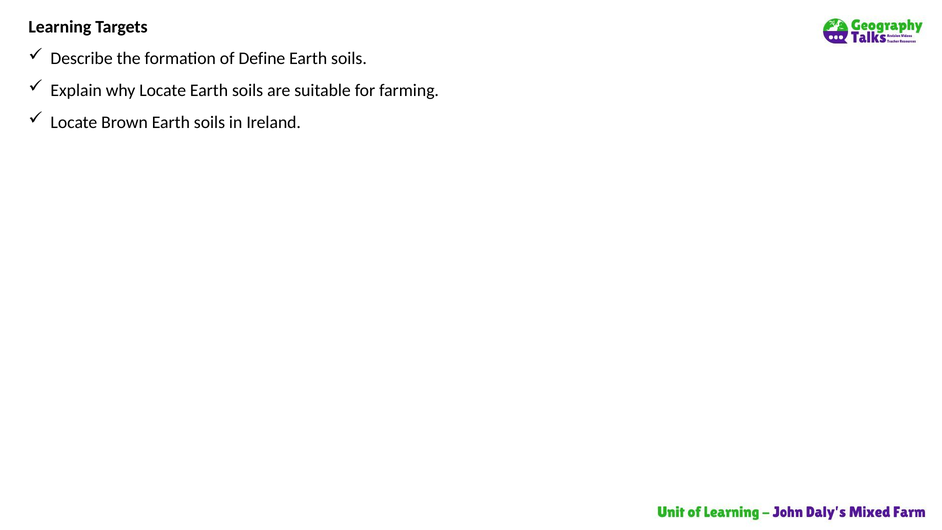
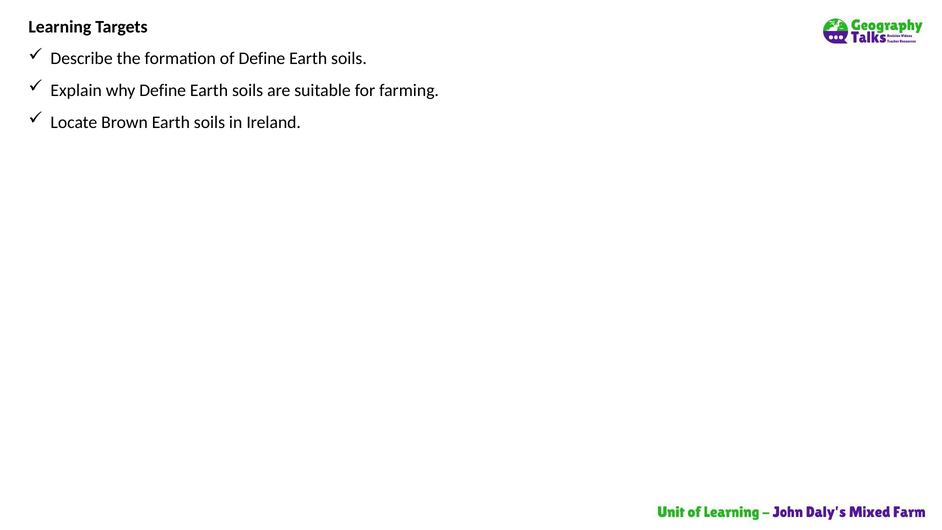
why Locate: Locate -> Define
